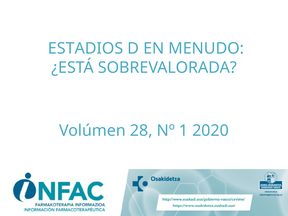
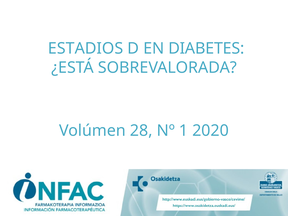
MENUDO: MENUDO -> DIABETES
